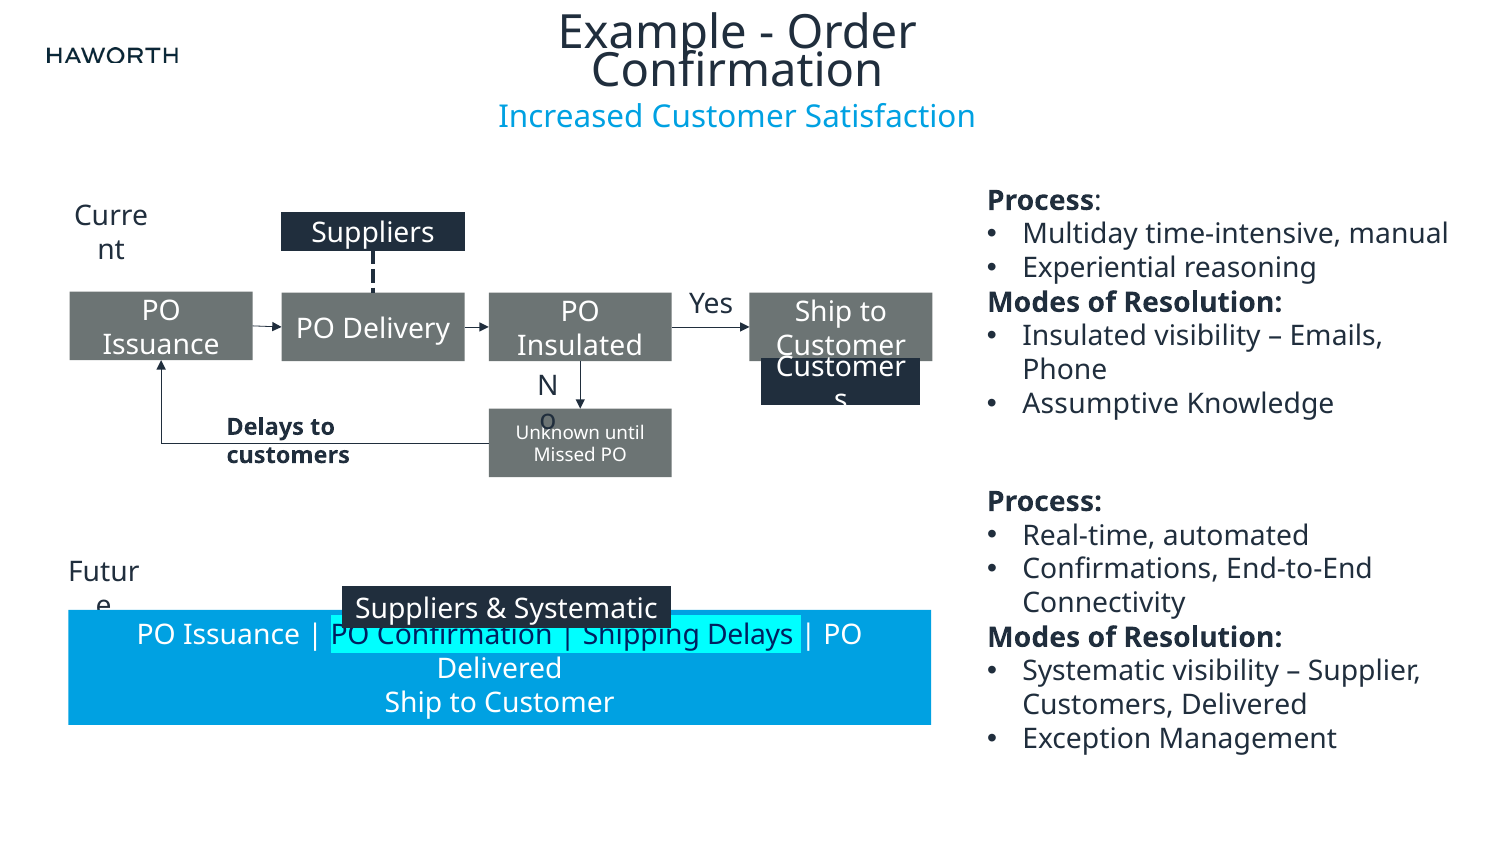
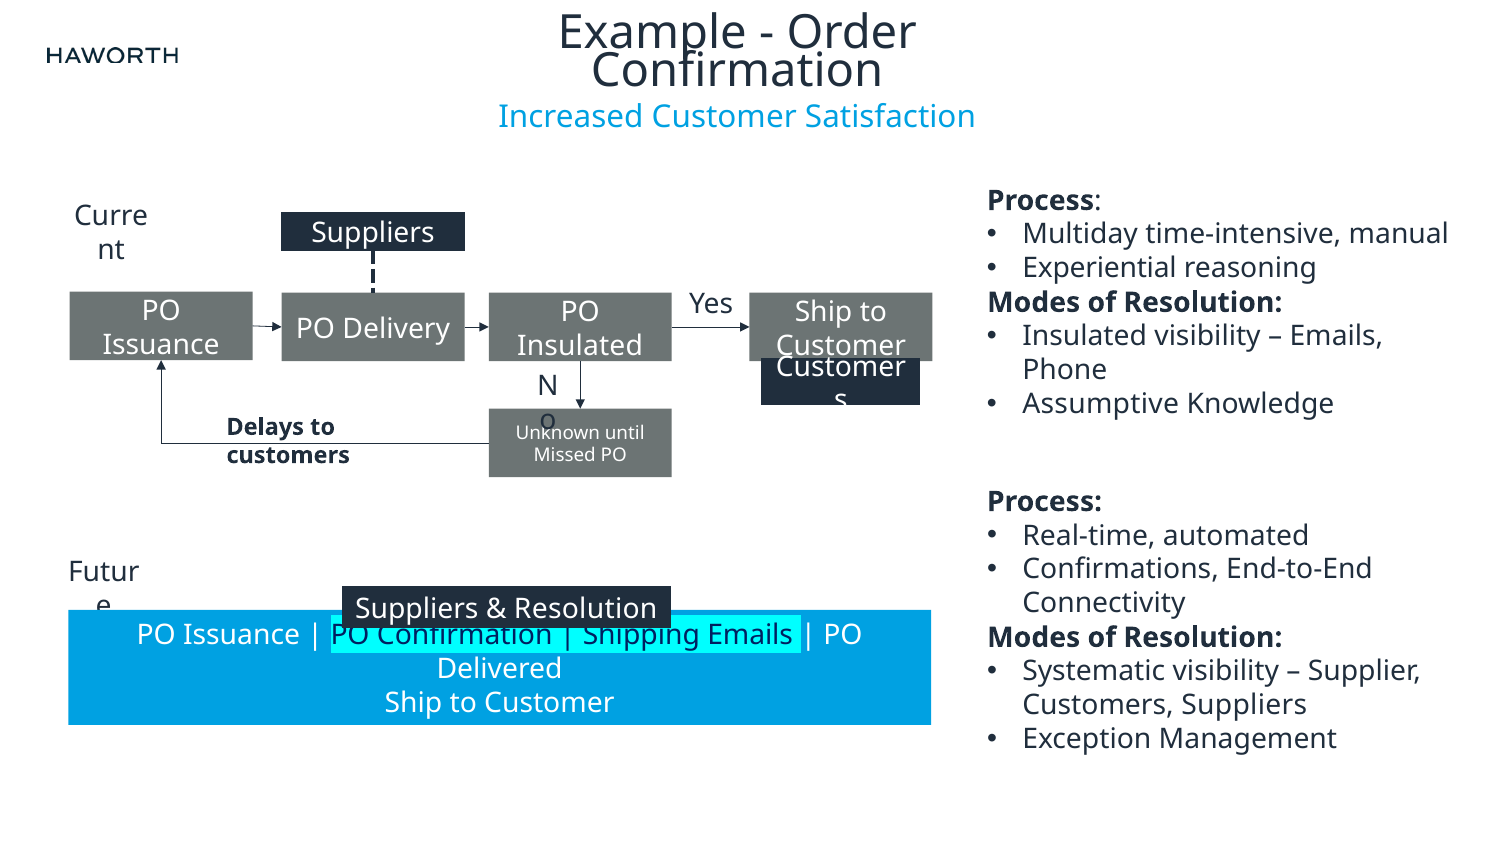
Systematic at (586, 609): Systematic -> Resolution
Shipping Delays: Delays -> Emails
Customers Delivered: Delivered -> Suppliers
